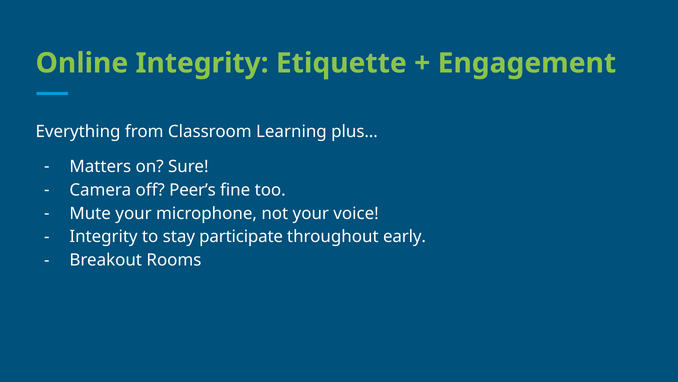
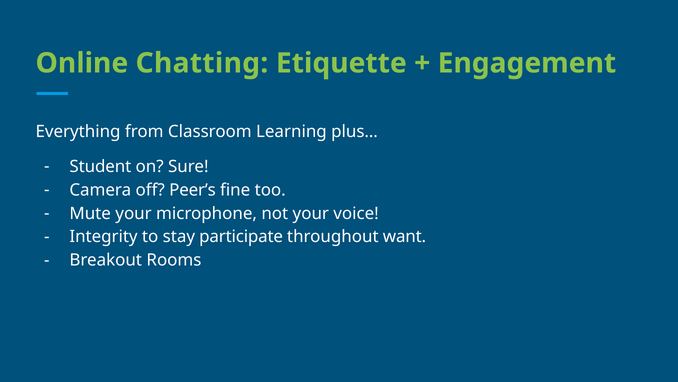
Online Integrity: Integrity -> Chatting
Matters: Matters -> Student
early: early -> want
